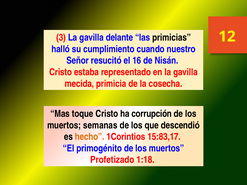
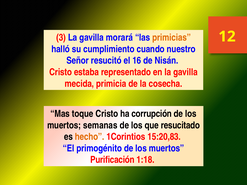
delante: delante -> morará
primicias colour: black -> orange
descendió: descendió -> resucitado
15:83,17: 15:83,17 -> 15:20,83
Profetizado: Profetizado -> Purificación
